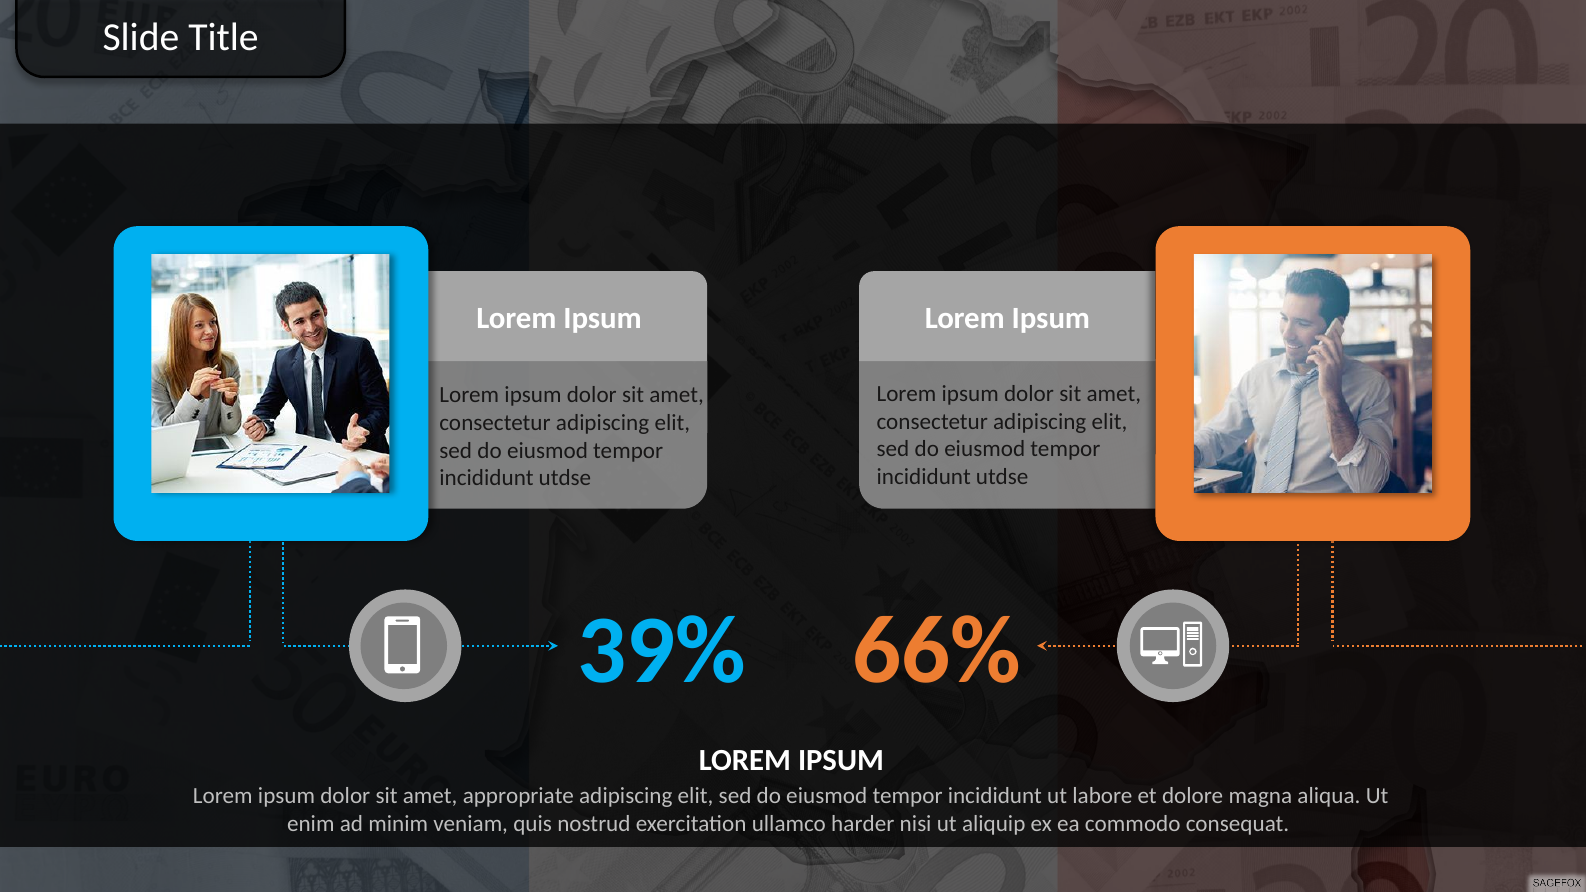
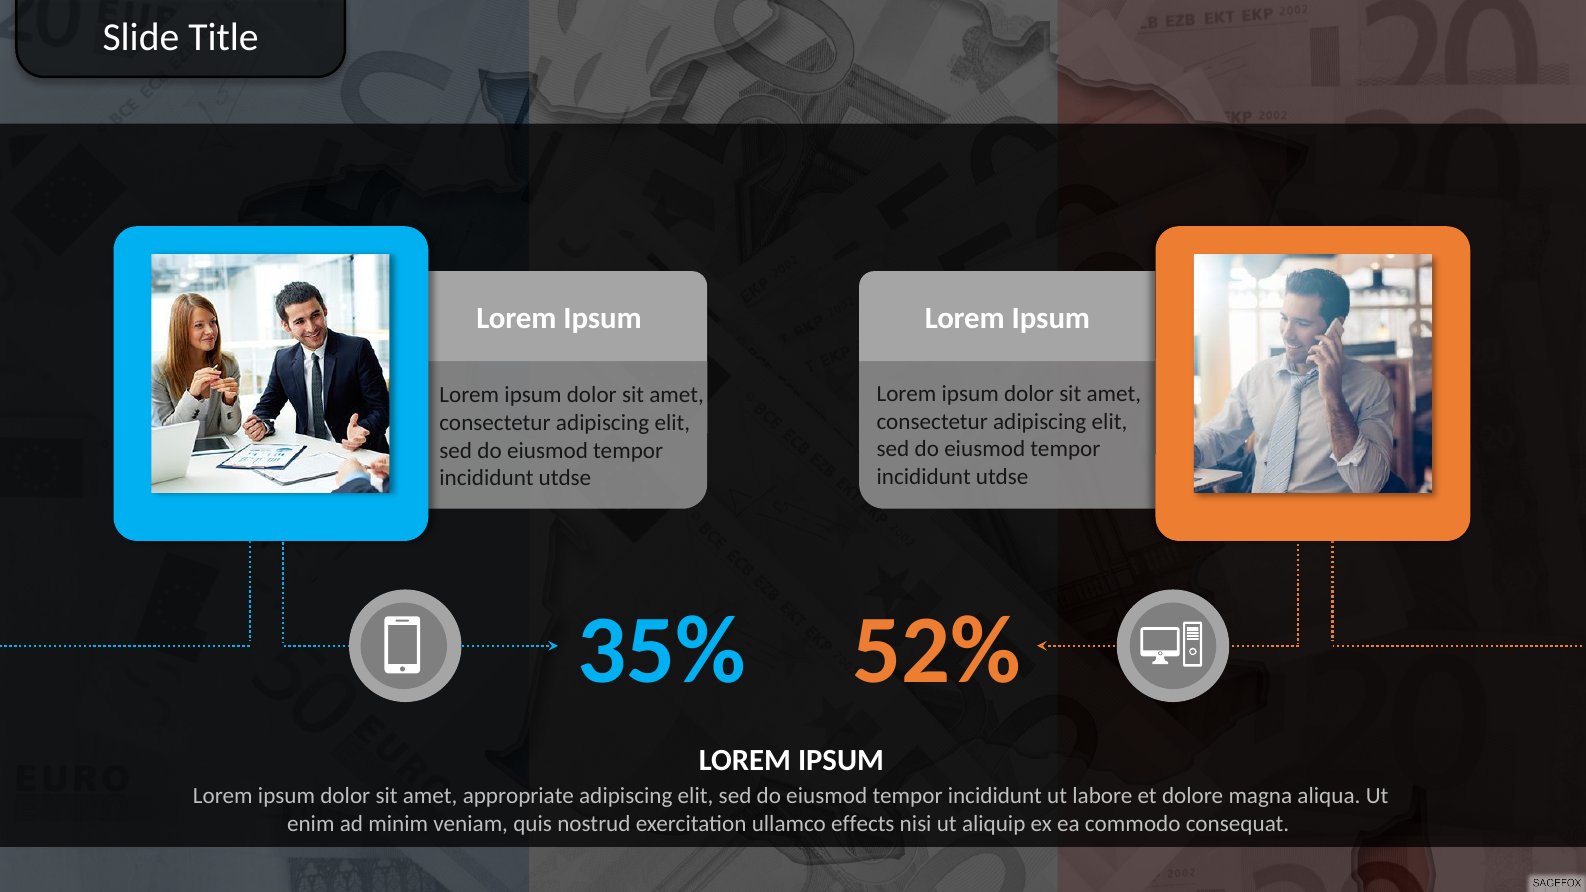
39%: 39% -> 35%
66%: 66% -> 52%
harder: harder -> effects
